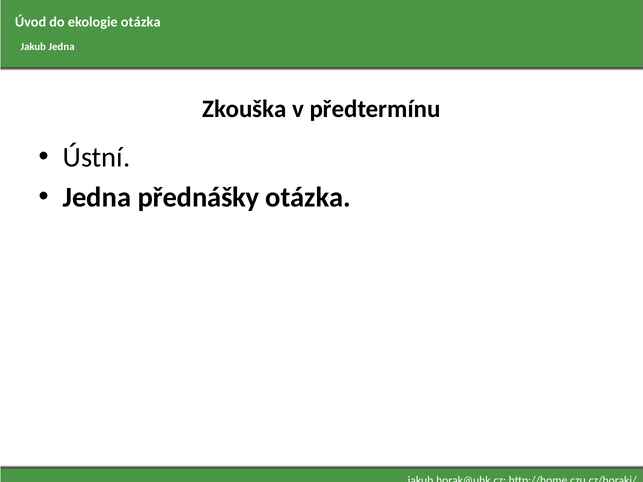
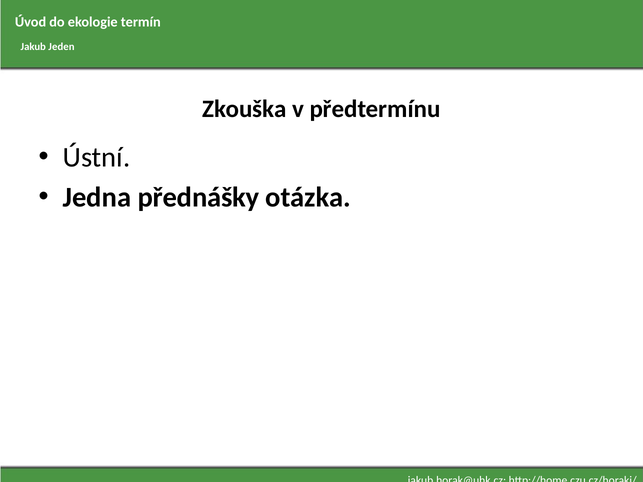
ekologie otázka: otázka -> termín
Jakub Jedna: Jedna -> Jeden
